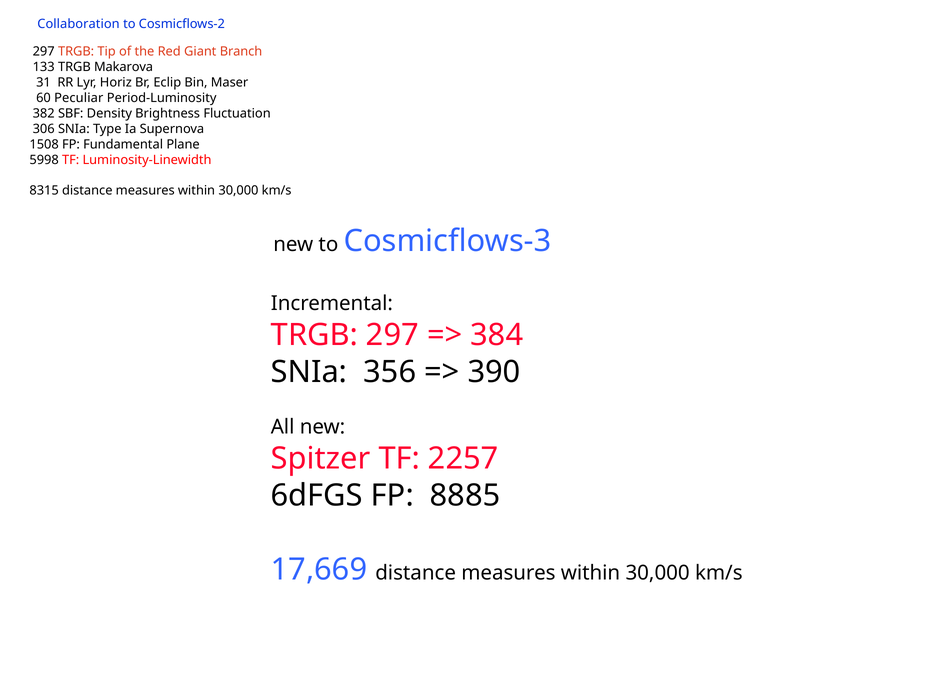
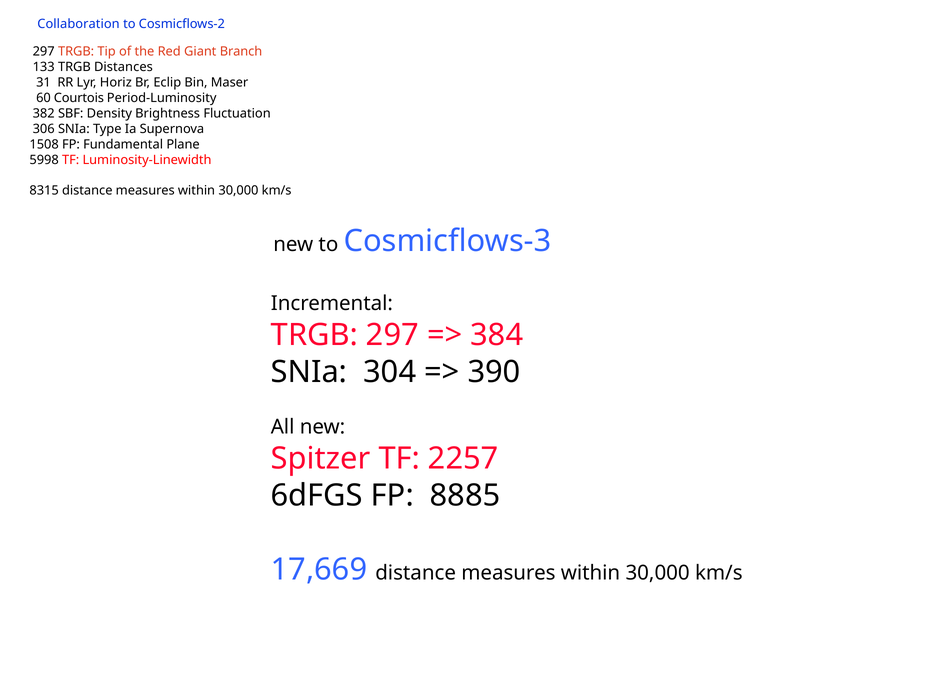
Makarova: Makarova -> Distances
Peculiar: Peculiar -> Courtois
356: 356 -> 304
